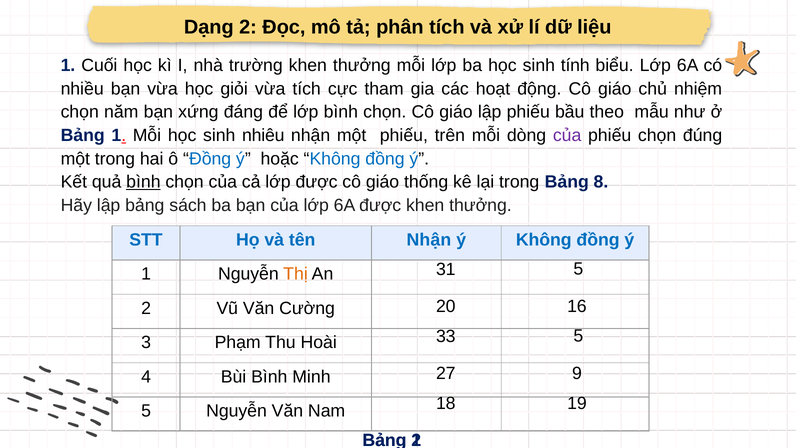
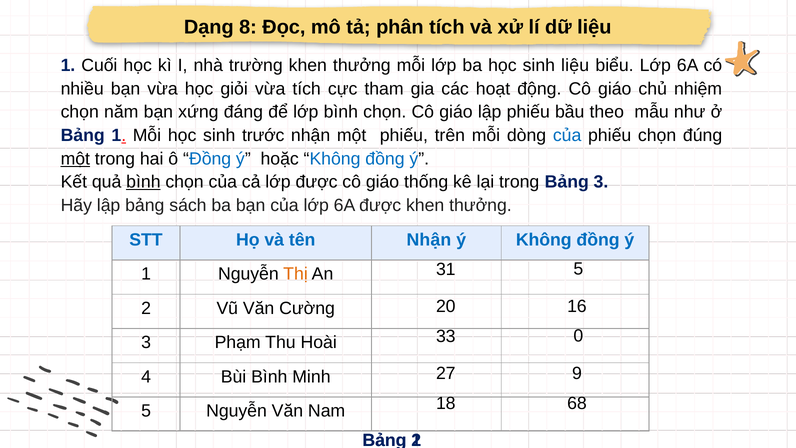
Dạng 2: 2 -> 8
sinh tính: tính -> liệu
nhiêu: nhiêu -> trước
của at (567, 135) colour: purple -> blue
một at (75, 159) underline: none -> present
Bảng 8: 8 -> 3
33 5: 5 -> 0
19: 19 -> 68
